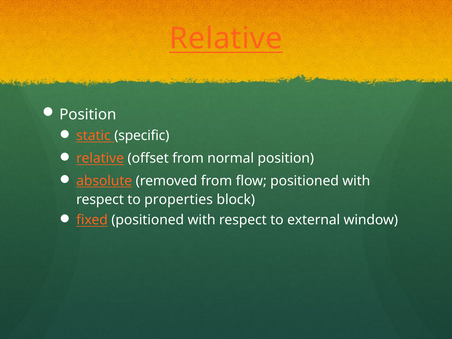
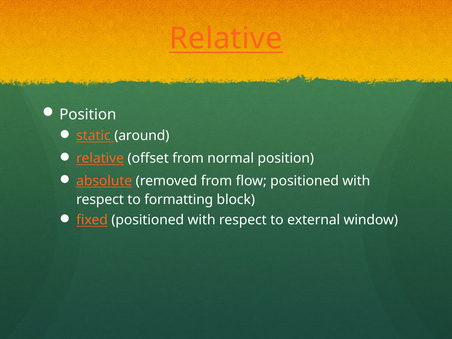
specific: specific -> around
properties: properties -> formatting
